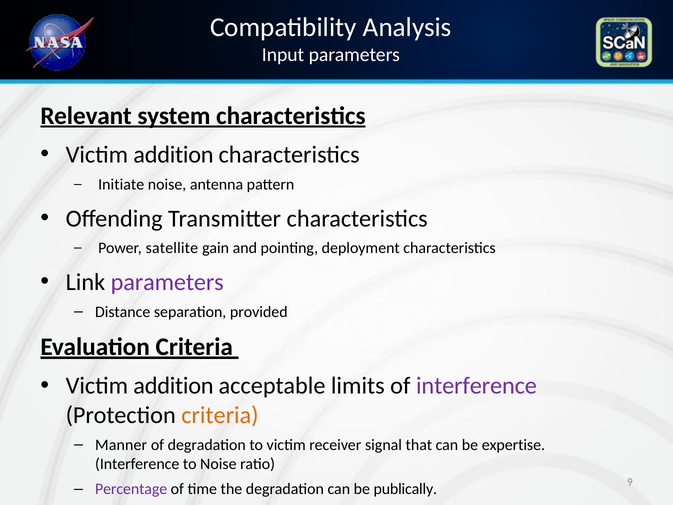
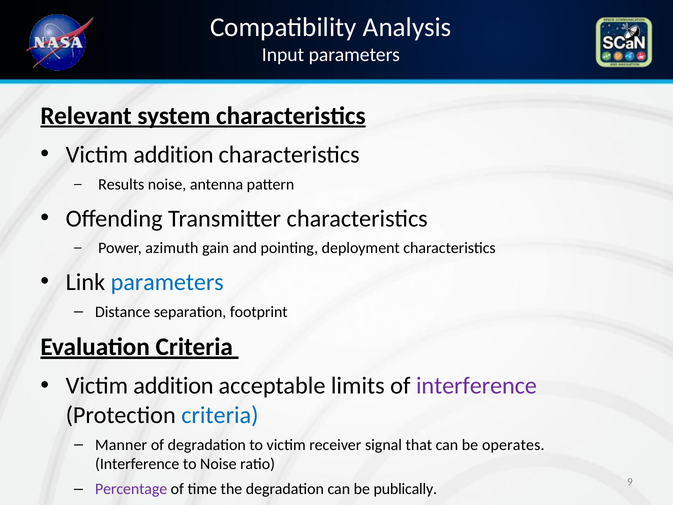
Initiate: Initiate -> Results
satellite: satellite -> azimuth
parameters at (167, 282) colour: purple -> blue
provided: provided -> footprint
criteria at (220, 415) colour: orange -> blue
expertise: expertise -> operates
